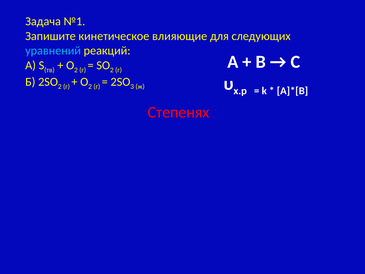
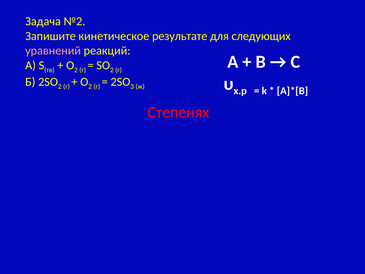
№1: №1 -> №2
влияющие: влияющие -> результате
уравнений colour: light blue -> pink
